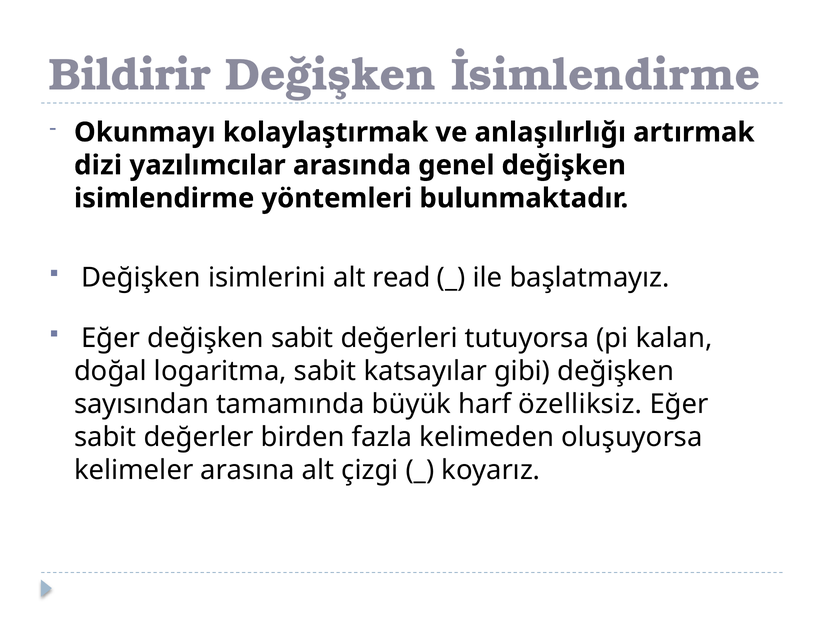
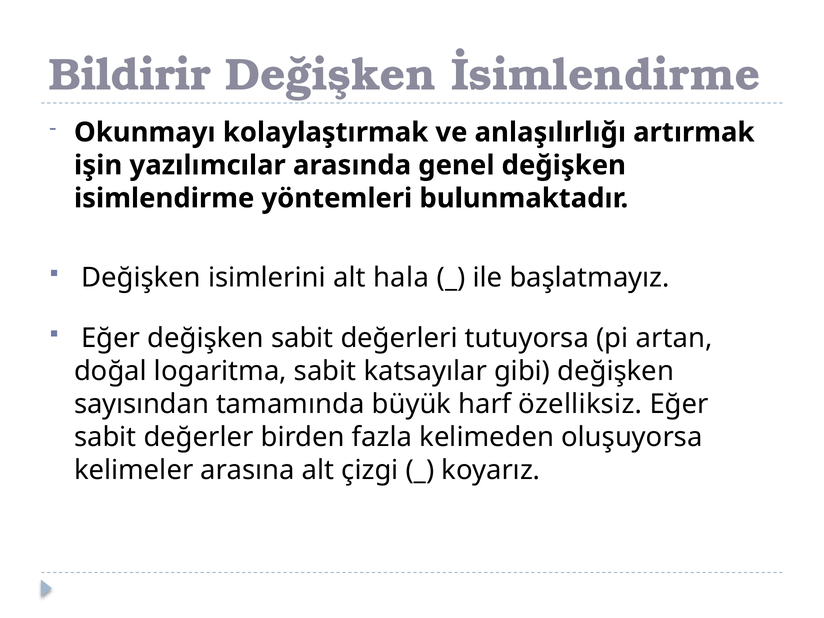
dizi: dizi -> işin
read: read -> hala
kalan: kalan -> artan
